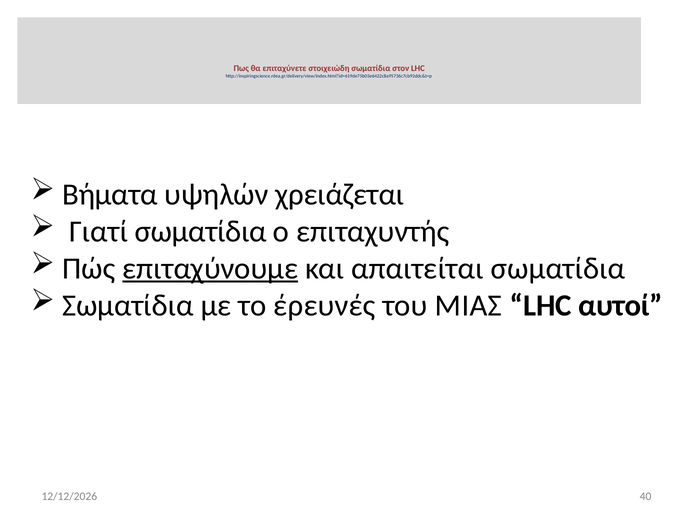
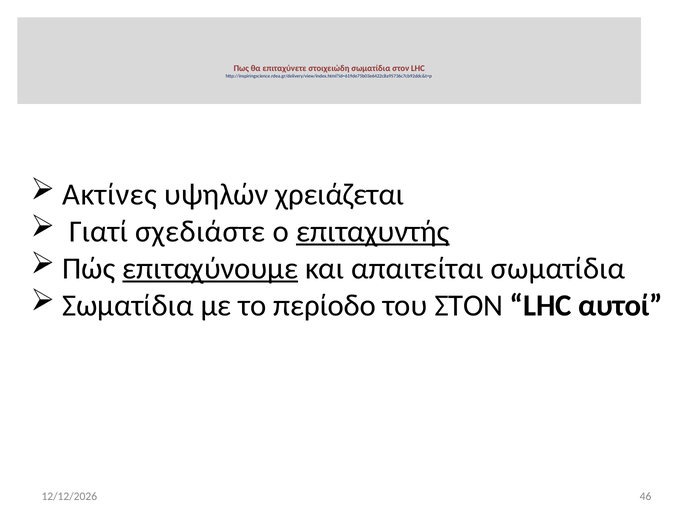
Βήματα: Βήματα -> Ακτίνες
Γιατί σωματίδια: σωματίδια -> σχεδιάστε
επιταχυντής underline: none -> present
έρευνές: έρευνές -> περίοδο
του ΜΙΑΣ: ΜΙΑΣ -> ΣΤΟΝ
40: 40 -> 46
